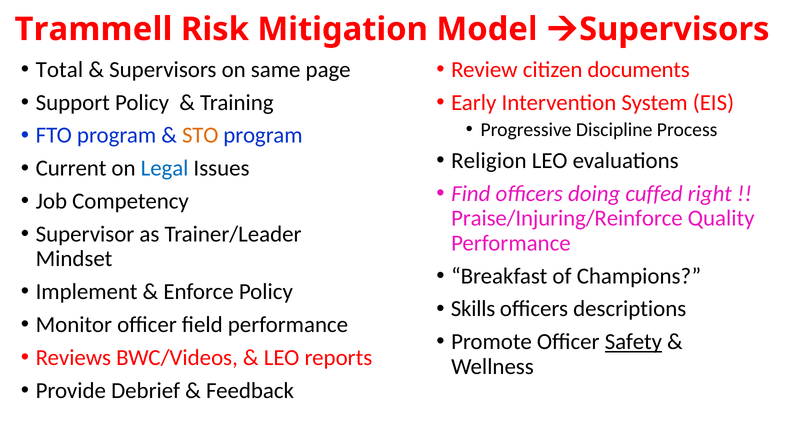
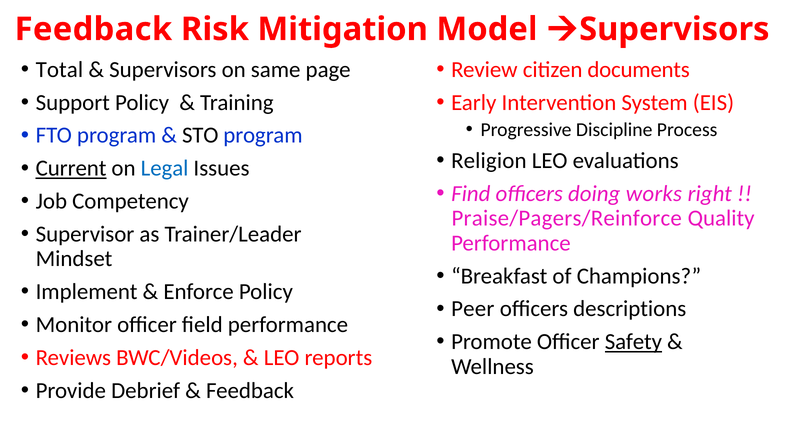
Trammell at (93, 29): Trammell -> Feedback
STO colour: orange -> black
Current underline: none -> present
cuffed: cuffed -> works
Praise/Injuring/Reinforce: Praise/Injuring/Reinforce -> Praise/Pagers/Reinforce
Skills: Skills -> Peer
